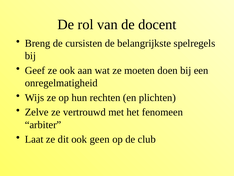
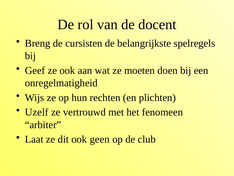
Zelve: Zelve -> Uzelf
